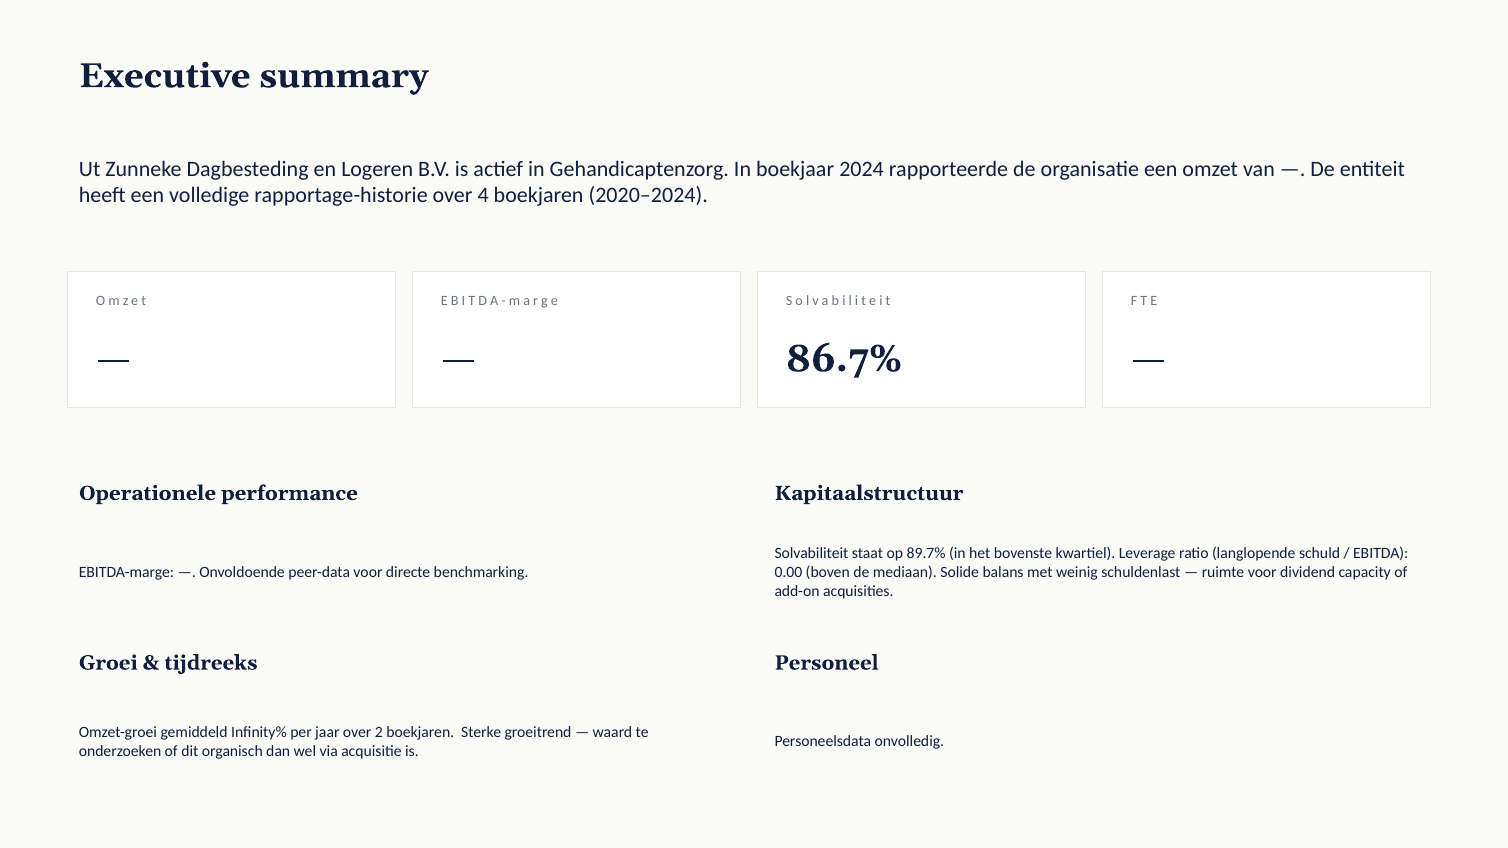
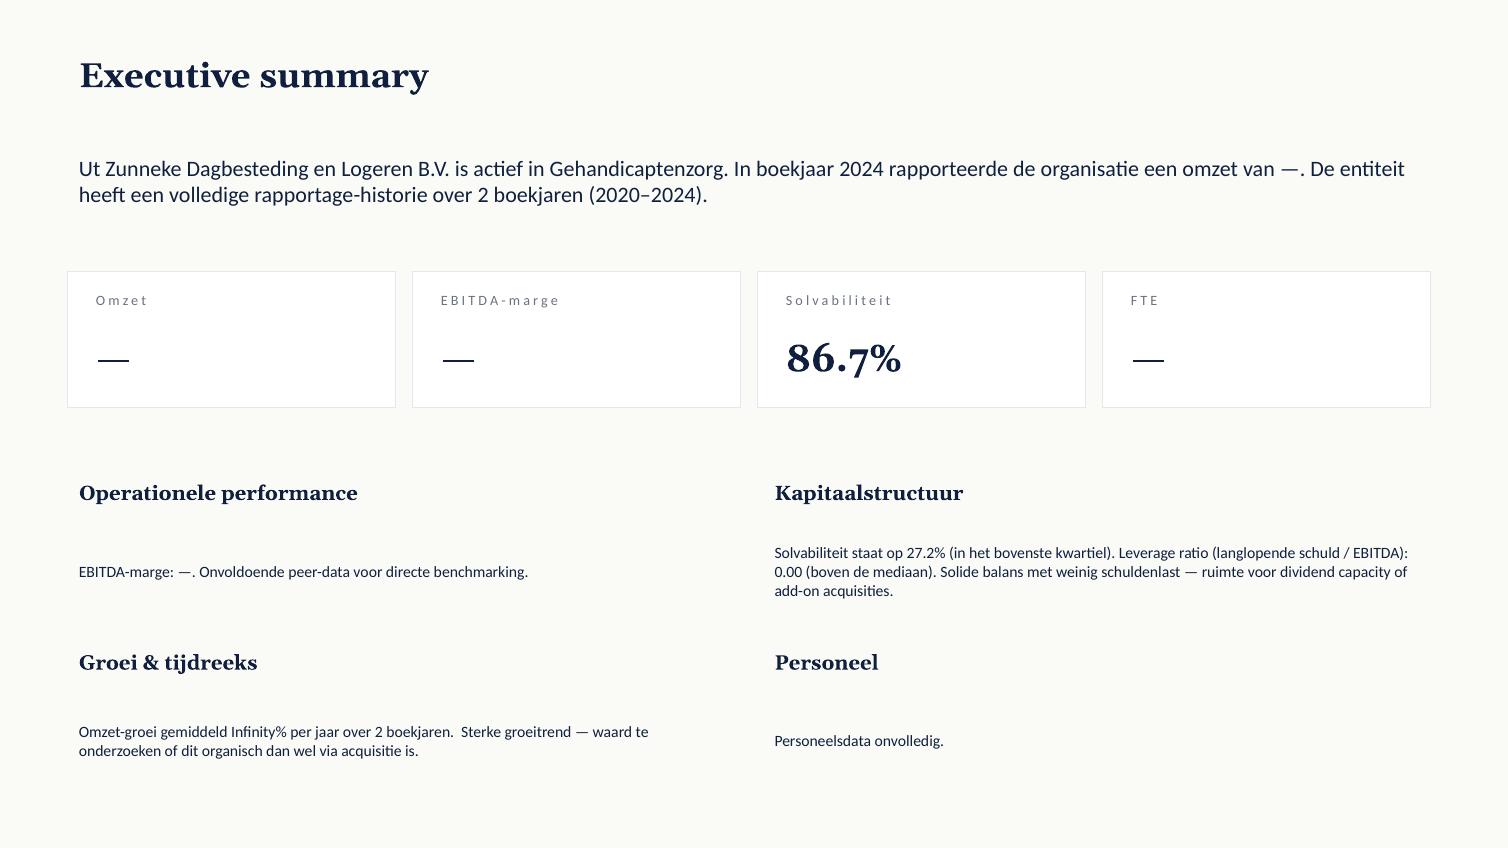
rapportage-historie over 4: 4 -> 2
89.7%: 89.7% -> 27.2%
